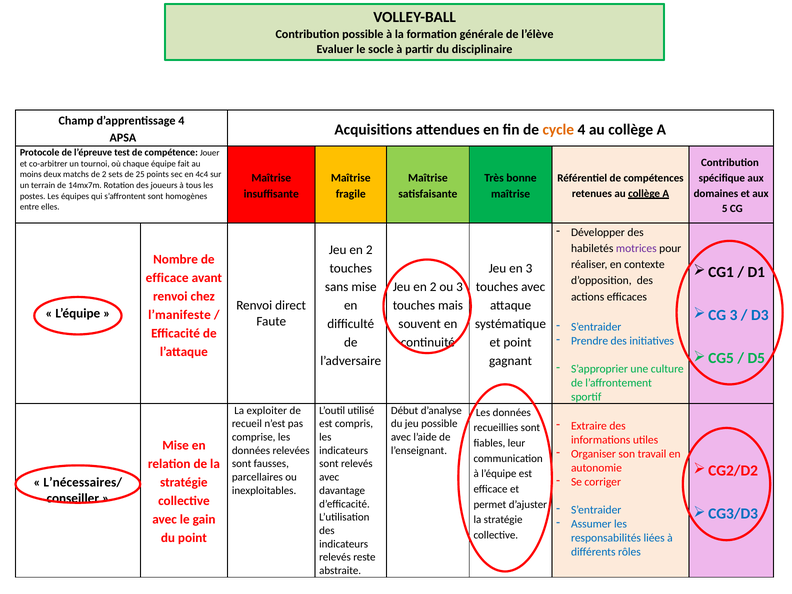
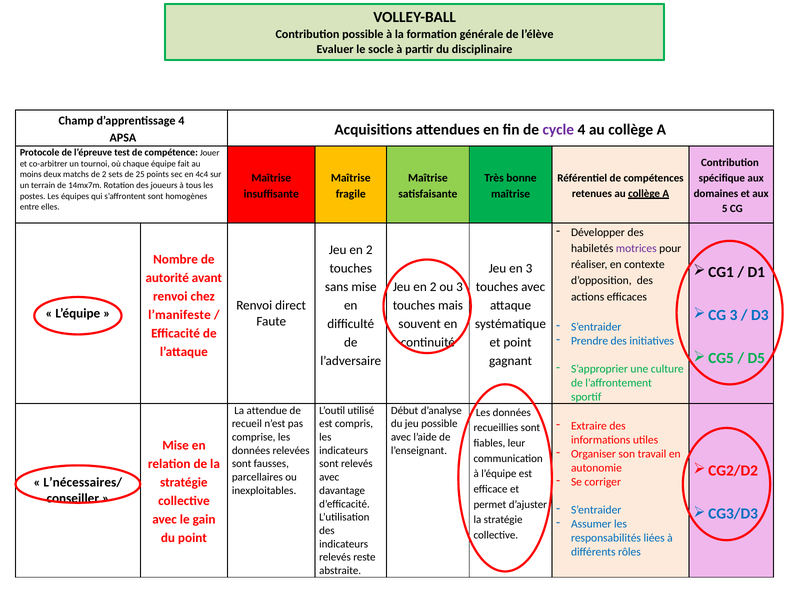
cycle colour: orange -> purple
efficace at (167, 278): efficace -> autorité
exploiter: exploiter -> attendue
